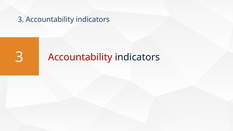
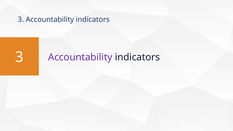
Accountability at (80, 57) colour: red -> purple
